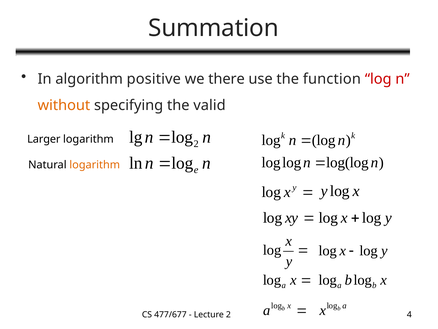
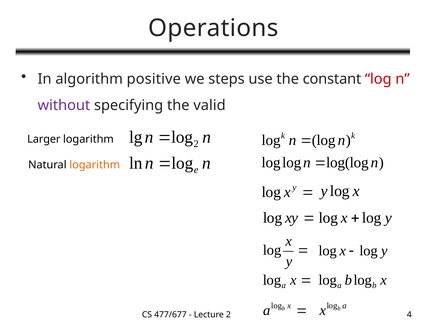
Summation: Summation -> Operations
there: there -> steps
function: function -> constant
without colour: orange -> purple
